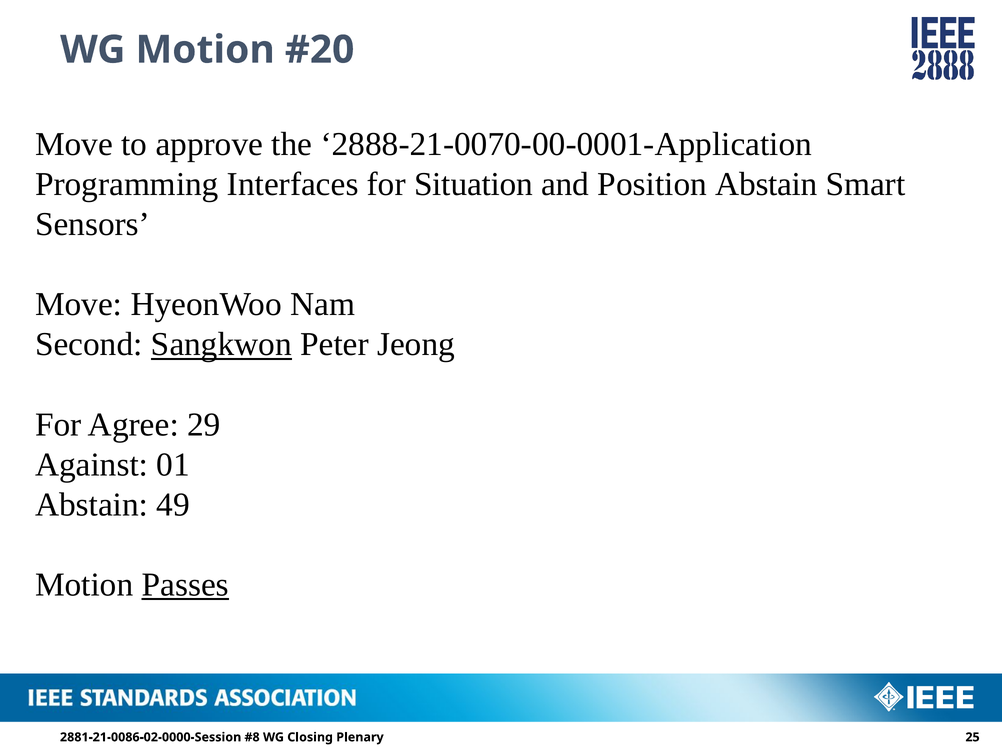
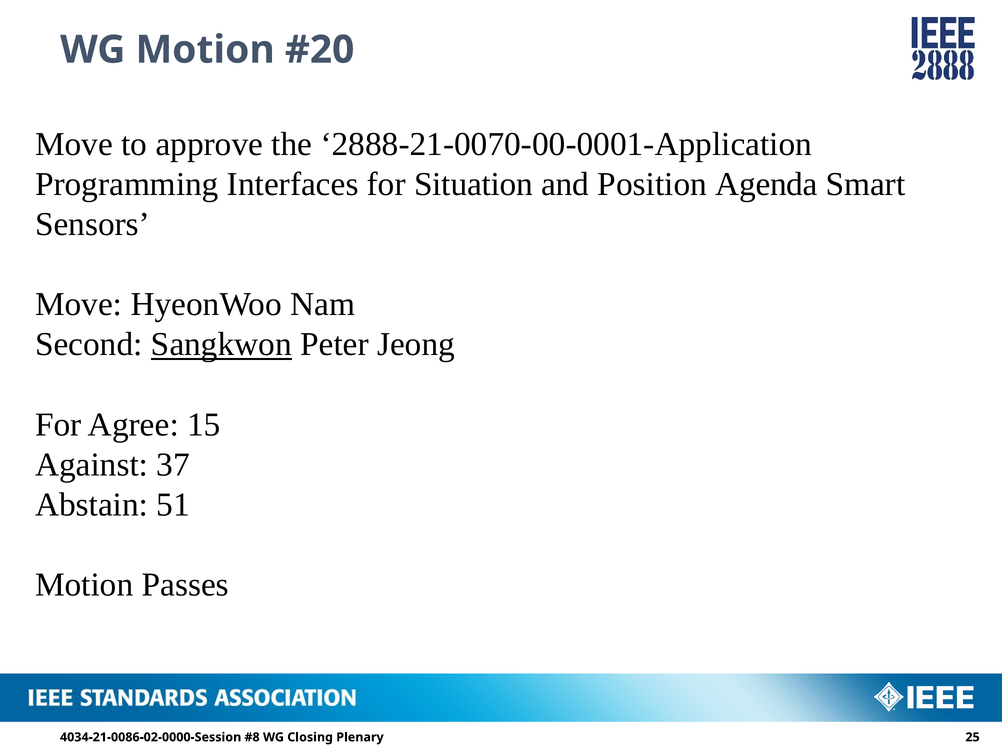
Position Abstain: Abstain -> Agenda
29: 29 -> 15
01: 01 -> 37
49: 49 -> 51
Passes underline: present -> none
2881-21-0086-02-0000-Session: 2881-21-0086-02-0000-Session -> 4034-21-0086-02-0000-Session
